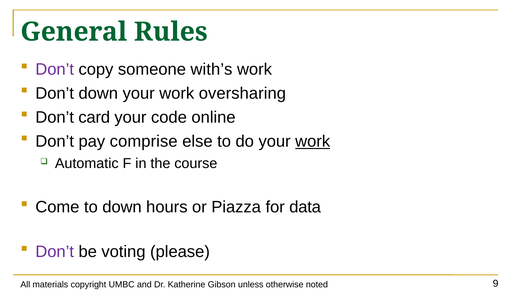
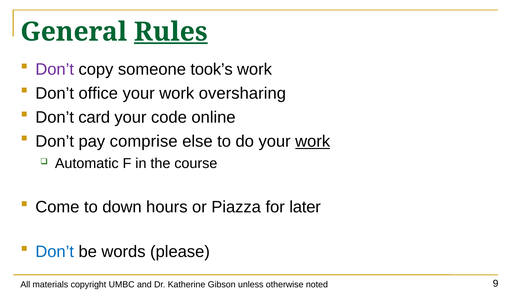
Rules underline: none -> present
with’s: with’s -> took’s
Don’t down: down -> office
data: data -> later
Don’t at (55, 251) colour: purple -> blue
voting: voting -> words
